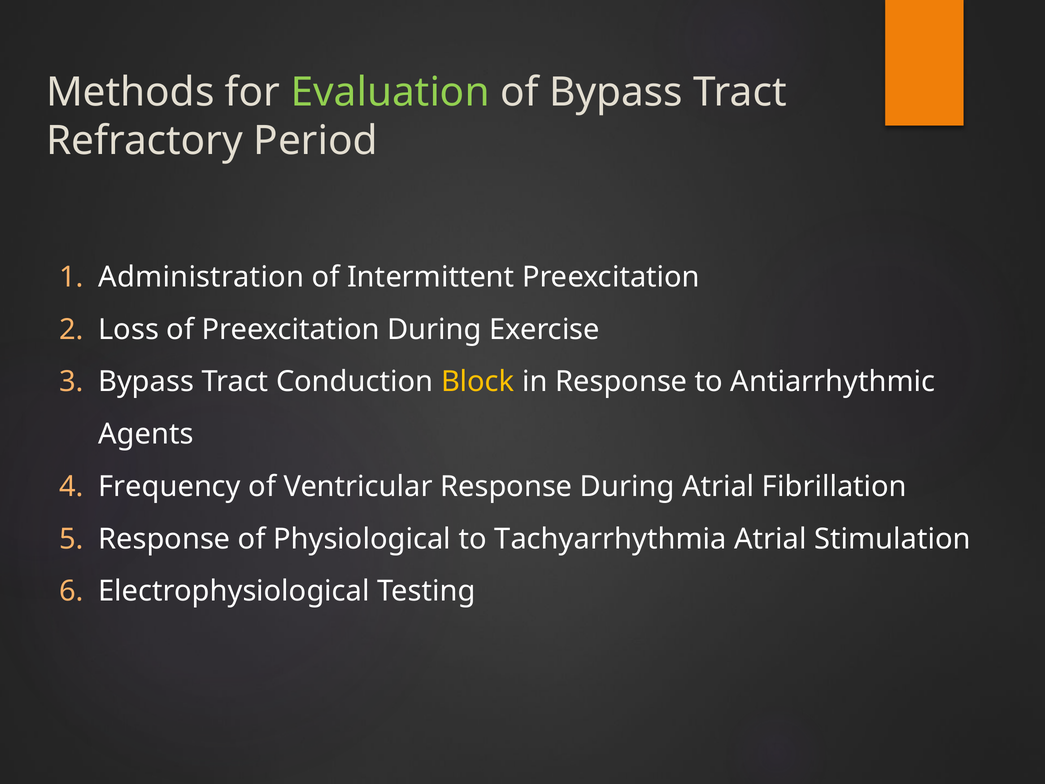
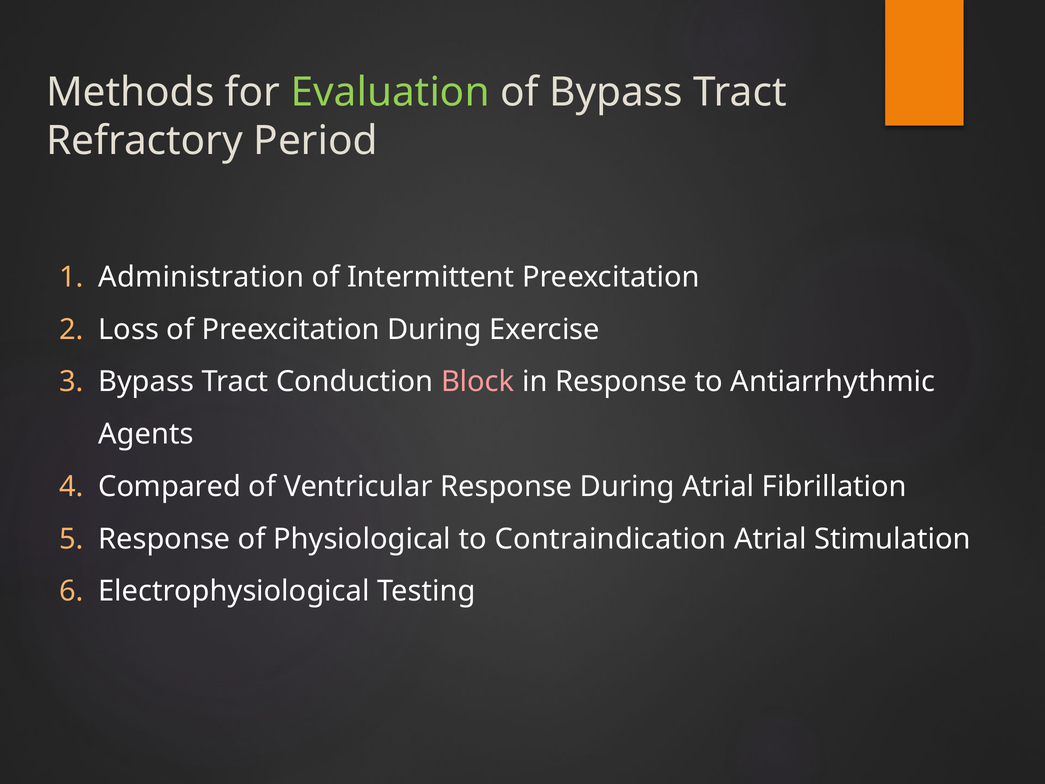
Block colour: yellow -> pink
Frequency: Frequency -> Compared
Tachyarrhythmia: Tachyarrhythmia -> Contraindication
